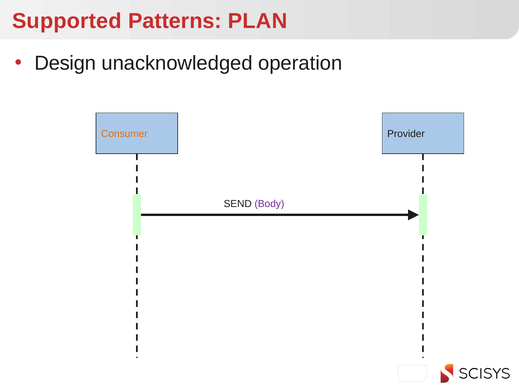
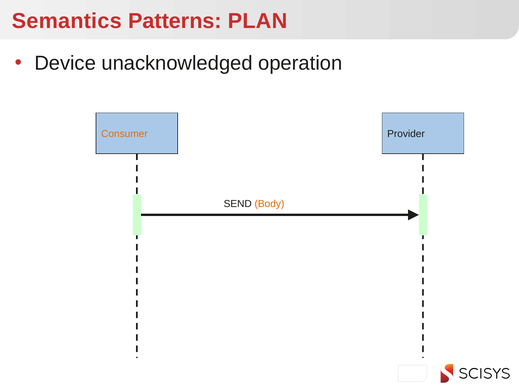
Supported: Supported -> Semantics
Design: Design -> Device
Body colour: purple -> orange
